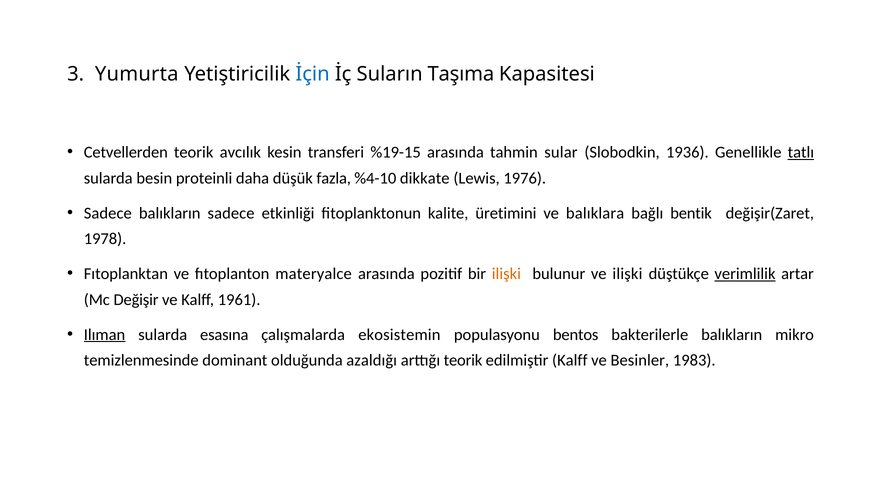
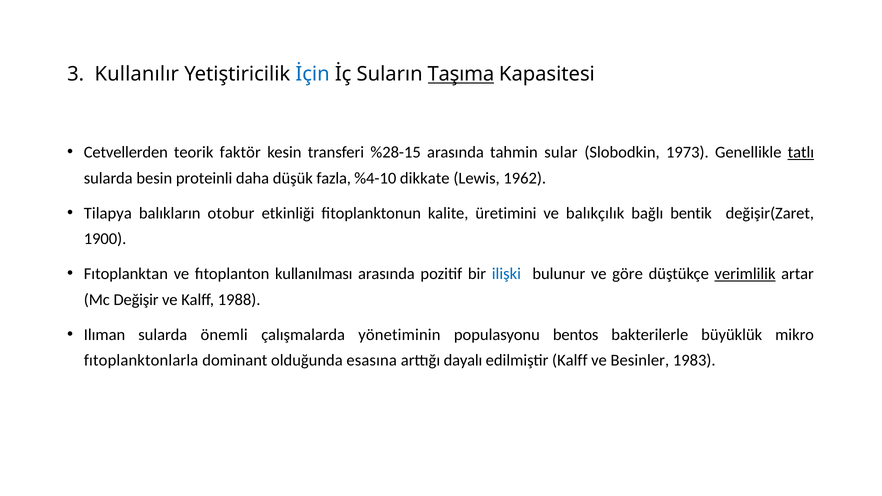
Yumurta: Yumurta -> Kullanılır
Taşıma underline: none -> present
avcılık: avcılık -> faktör
%19-15: %19-15 -> %28-15
1936: 1936 -> 1973
1976: 1976 -> 1962
Sadece at (108, 213): Sadece -> Tilapya
balıkların sadece: sadece -> otobur
balıklara: balıklara -> balıkçılık
1978: 1978 -> 1900
materyalce: materyalce -> kullanılması
ilişki at (506, 274) colour: orange -> blue
ve ilişki: ilişki -> göre
1961: 1961 -> 1988
Ilıman underline: present -> none
esasına: esasına -> önemli
ekosistemin: ekosistemin -> yönetiminin
bakterilerle balıkların: balıkların -> büyüklük
temizlenmesinde: temizlenmesinde -> fıtoplanktonlarla
azaldığı: azaldığı -> esasına
arttığı teorik: teorik -> dayalı
